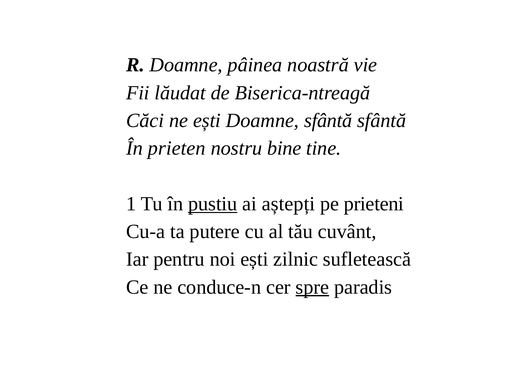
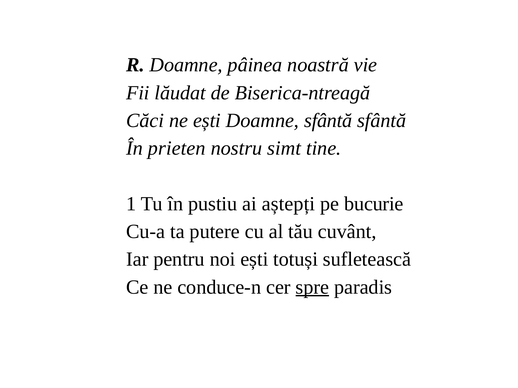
bine: bine -> simt
pustiu underline: present -> none
prieteni: prieteni -> bucurie
zilnic: zilnic -> totuși
